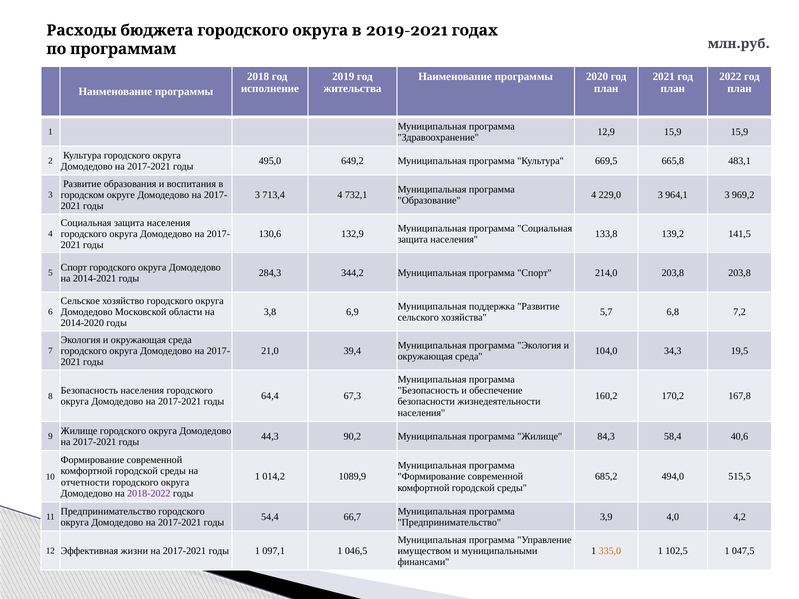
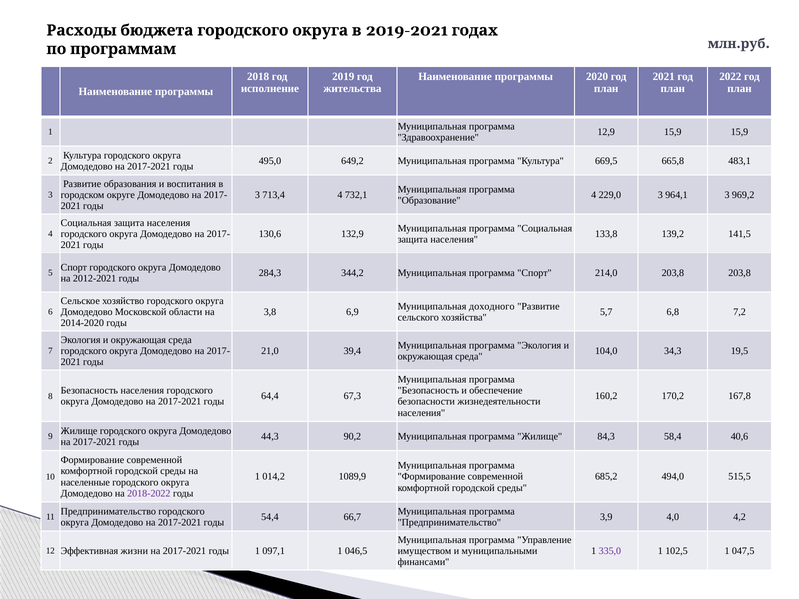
2014-2021: 2014-2021 -> 2012-2021
поддержка: поддержка -> доходного
отчетности: отчетности -> населенные
335,0 colour: orange -> purple
